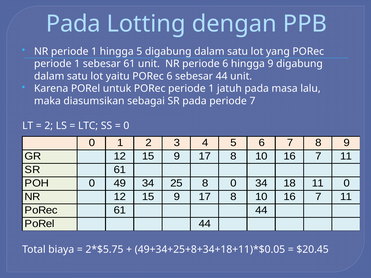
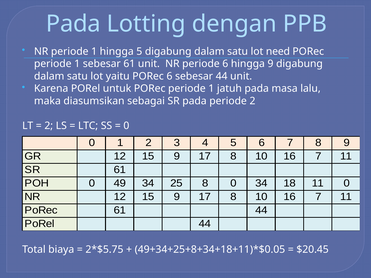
yang: yang -> need
periode 7: 7 -> 2
